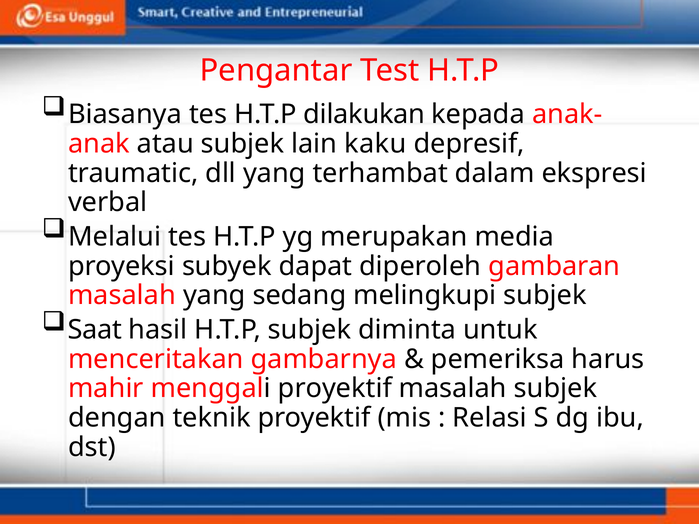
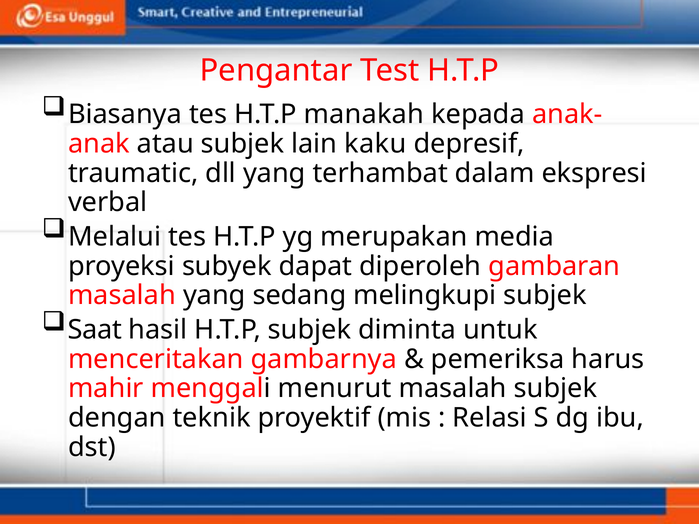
dilakukan: dilakukan -> manakah
menggali proyektif: proyektif -> menurut
